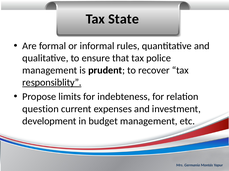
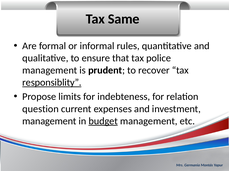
State: State -> Same
development at (49, 122): development -> management
budget underline: none -> present
